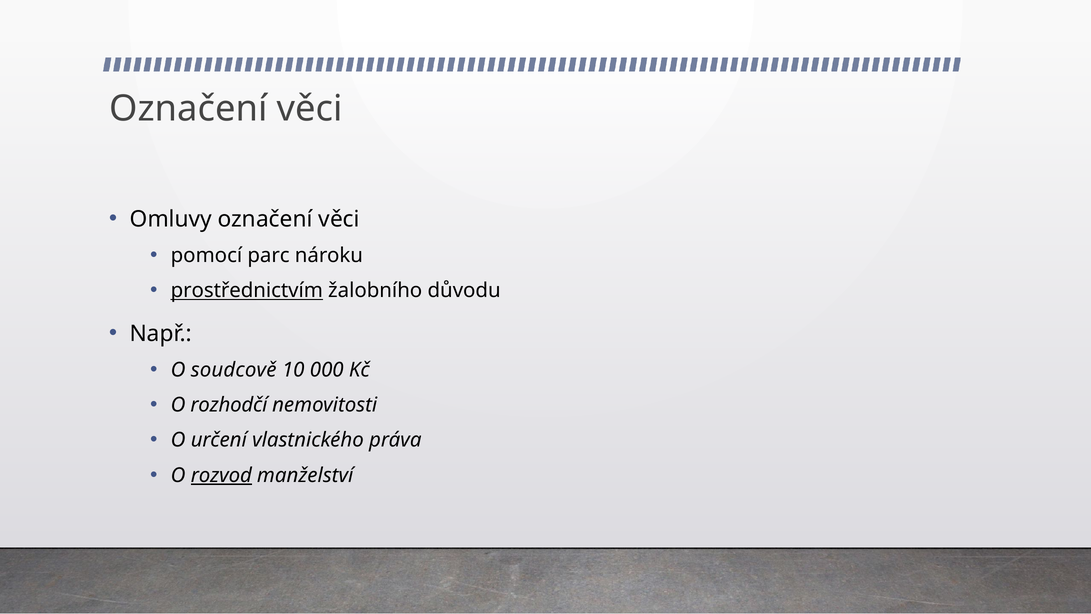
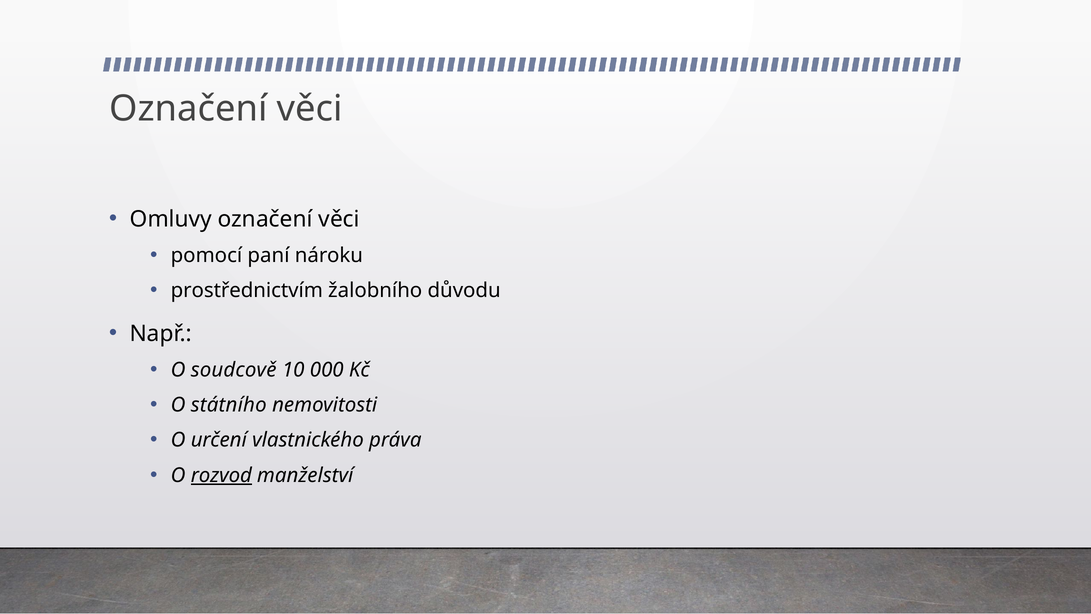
parc: parc -> paní
prostřednictvím underline: present -> none
rozhodčí: rozhodčí -> státního
